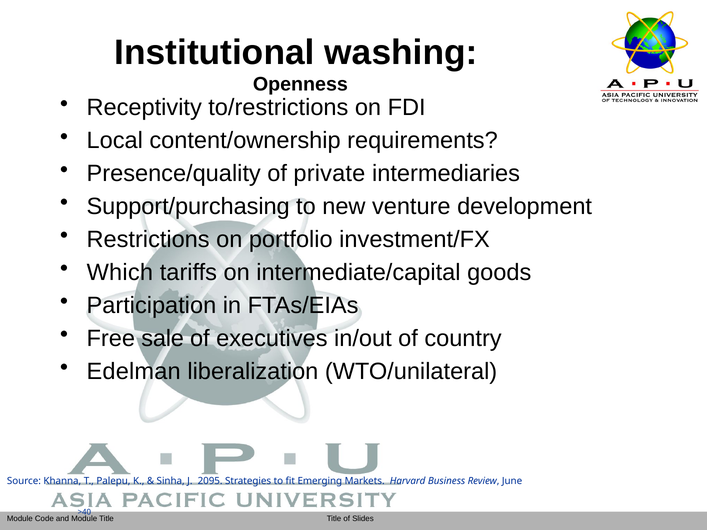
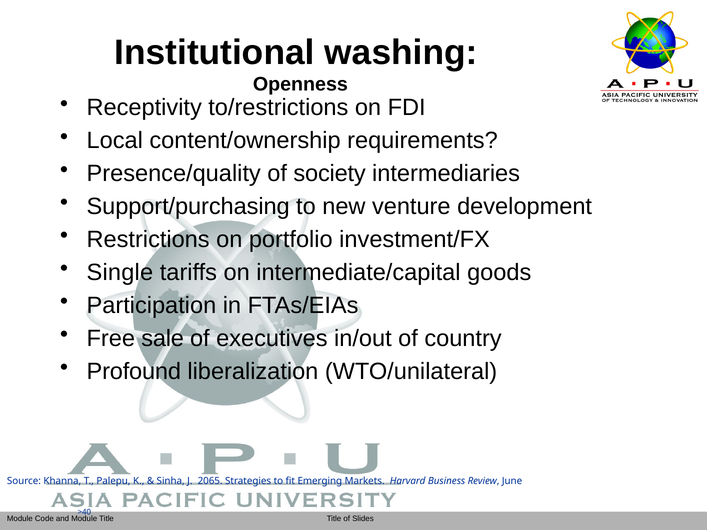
private: private -> society
Which: Which -> Single
Edelman: Edelman -> Profound
2095: 2095 -> 2065
